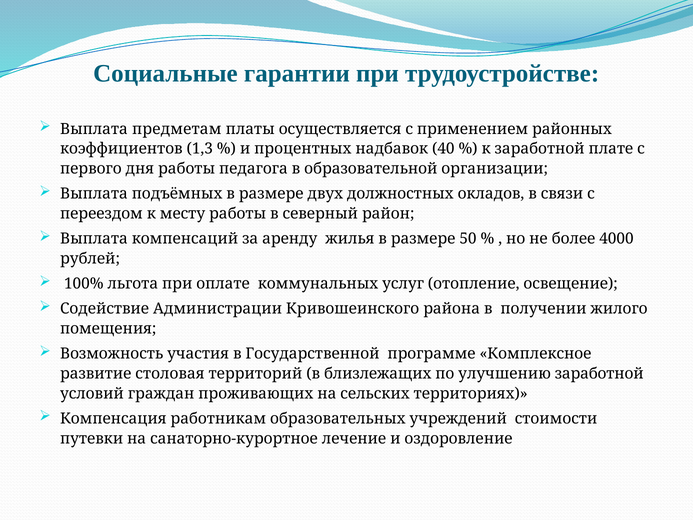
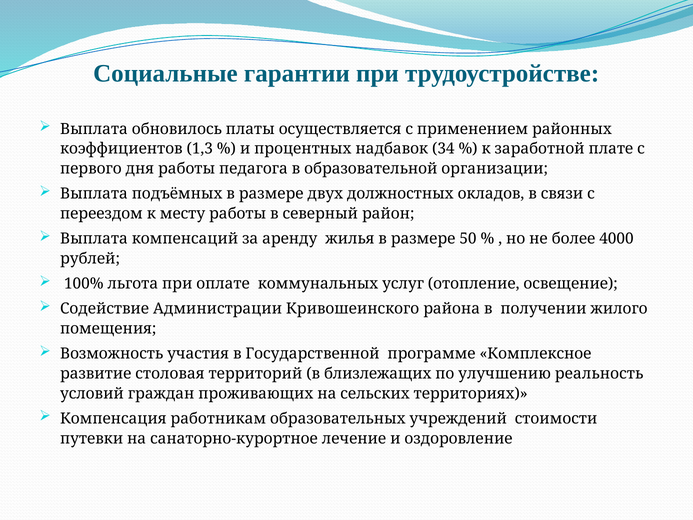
предметам: предметам -> обновилось
40: 40 -> 34
улучшению заработной: заработной -> реальность
